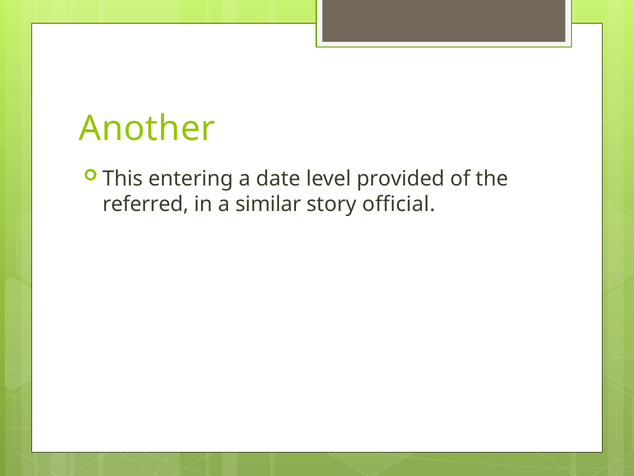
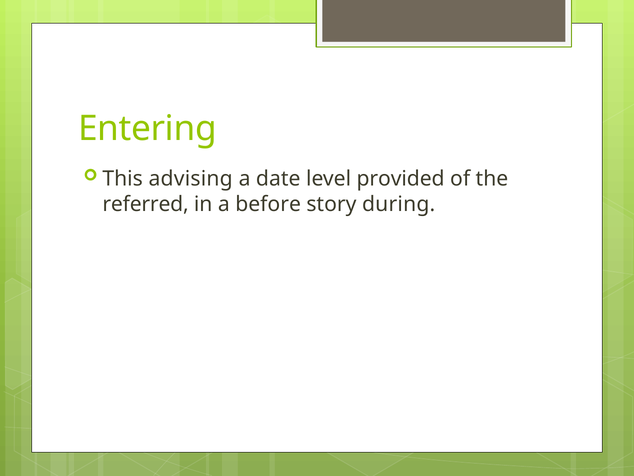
Another: Another -> Entering
entering: entering -> advising
similar: similar -> before
official: official -> during
